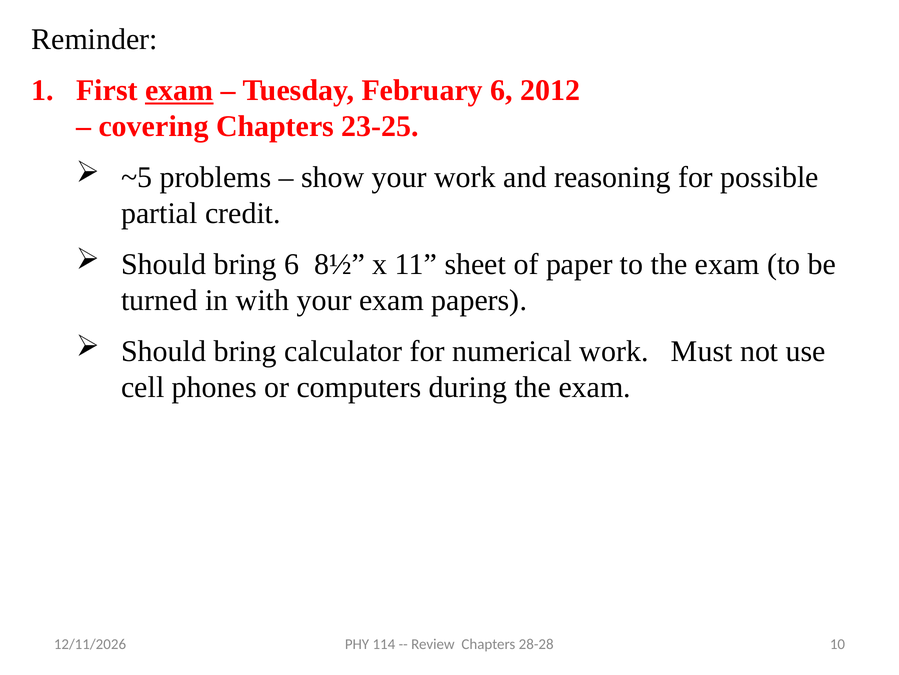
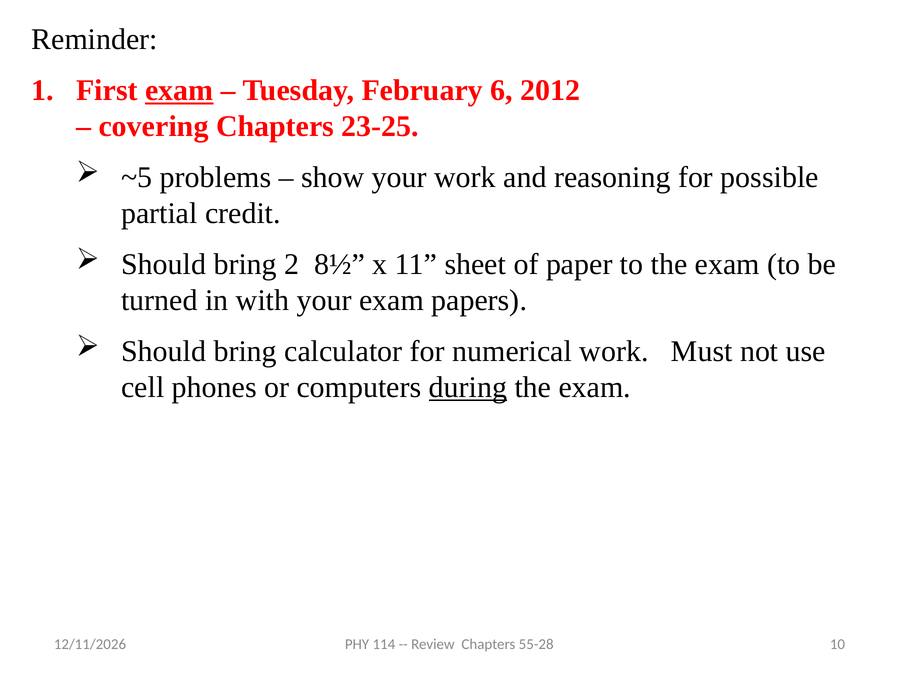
bring 6: 6 -> 2
during underline: none -> present
28-28: 28-28 -> 55-28
